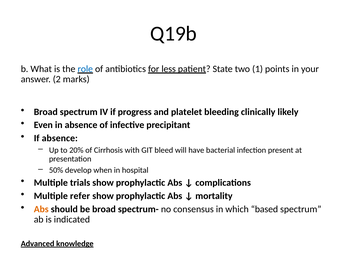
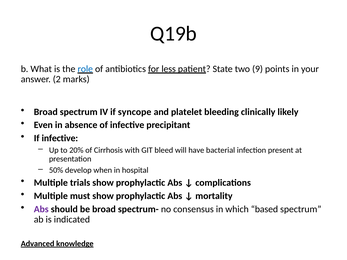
1: 1 -> 9
progress: progress -> syncope
If absence: absence -> infective
refer: refer -> must
Abs at (41, 209) colour: orange -> purple
